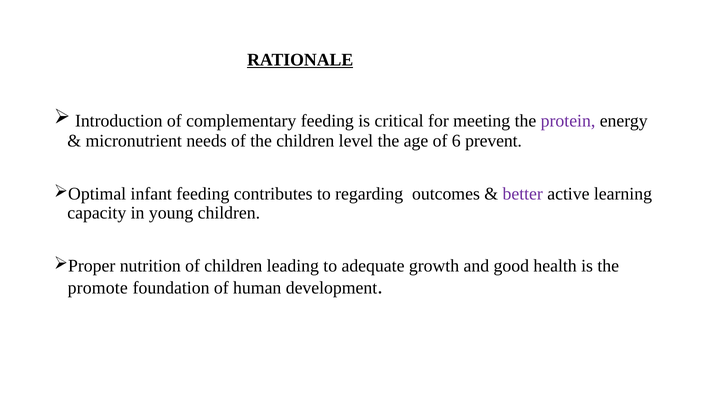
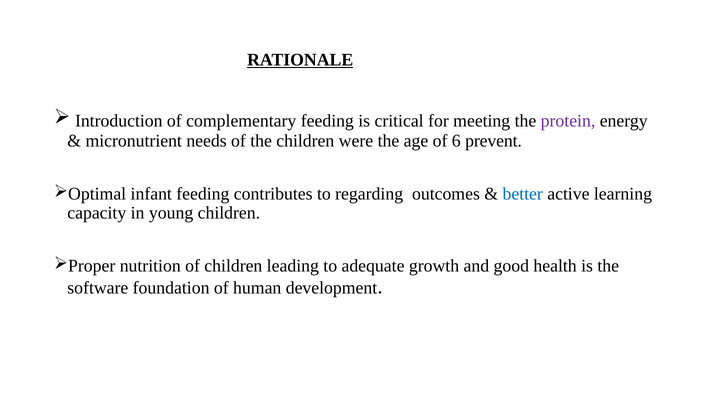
level: level -> were
better colour: purple -> blue
promote: promote -> software
